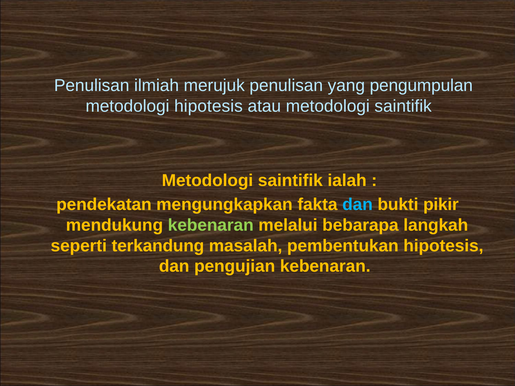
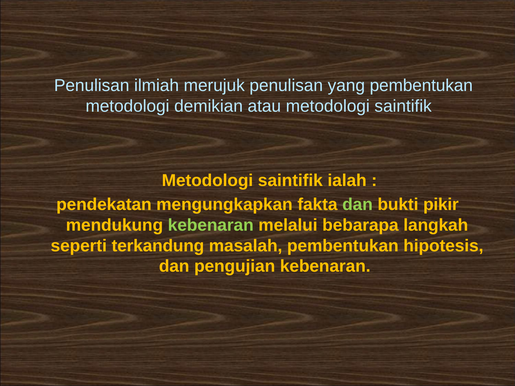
yang pengumpulan: pengumpulan -> pembentukan
metodologi hipotesis: hipotesis -> demikian
dan at (358, 205) colour: light blue -> light green
